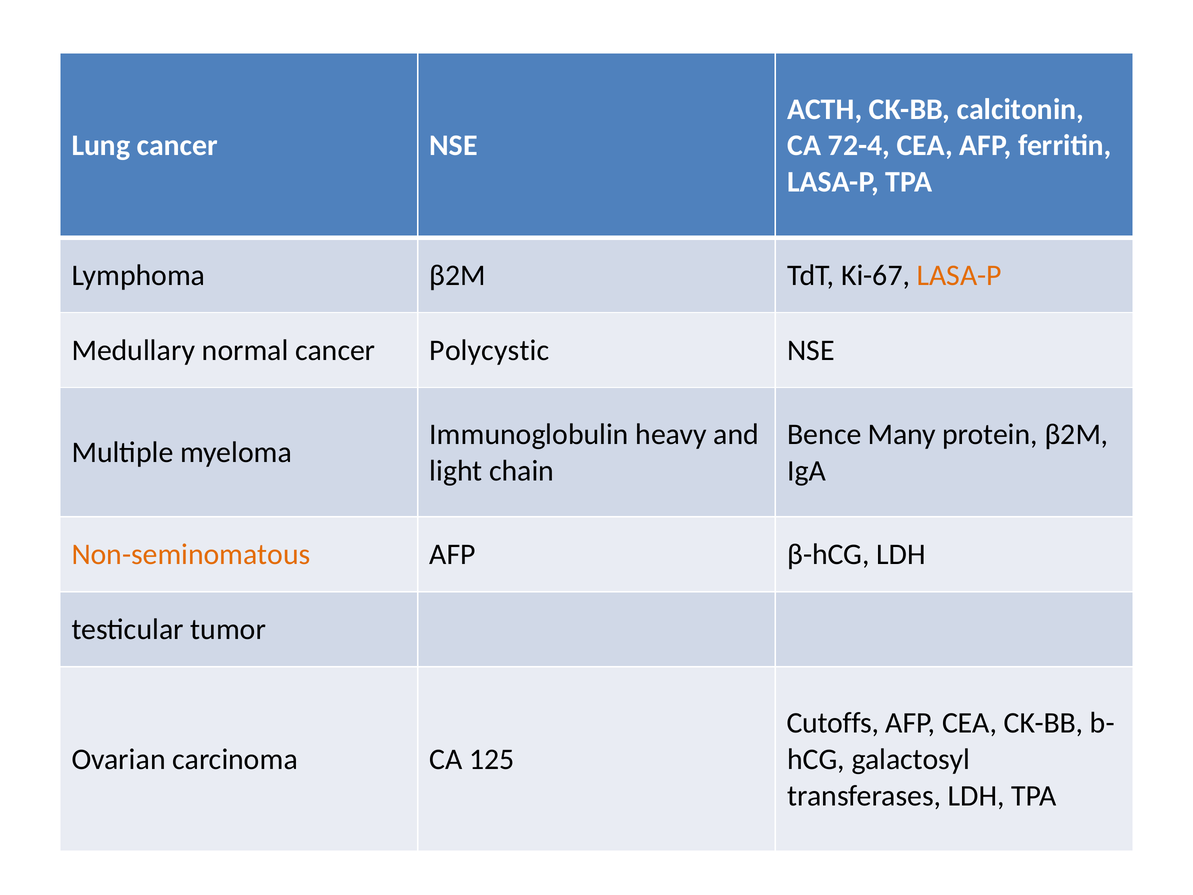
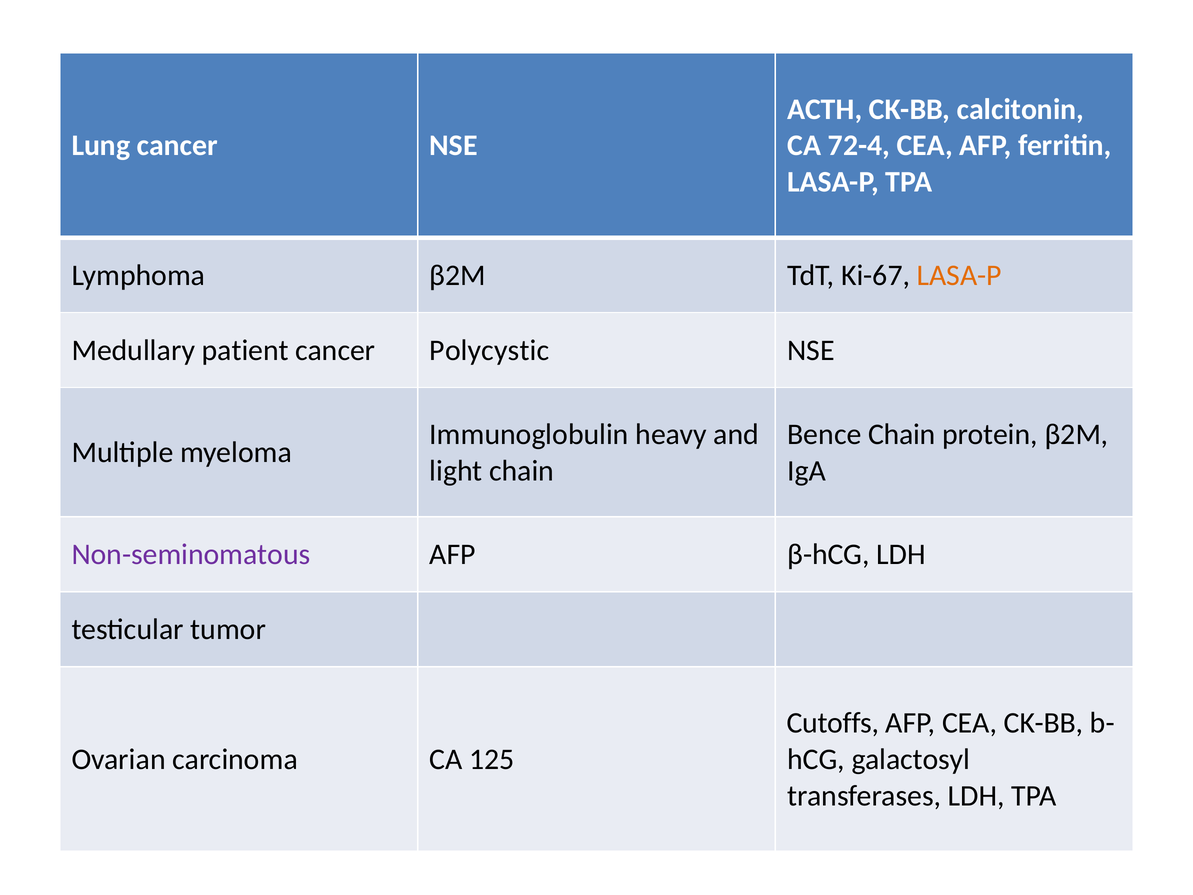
normal: normal -> patient
Bence Many: Many -> Chain
Non-seminomatous colour: orange -> purple
